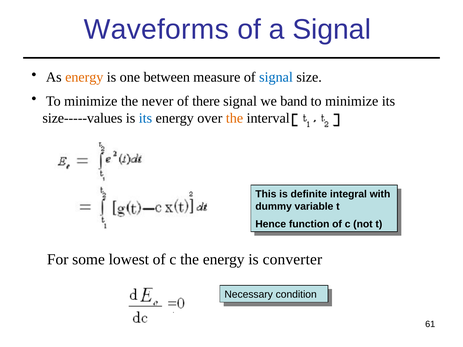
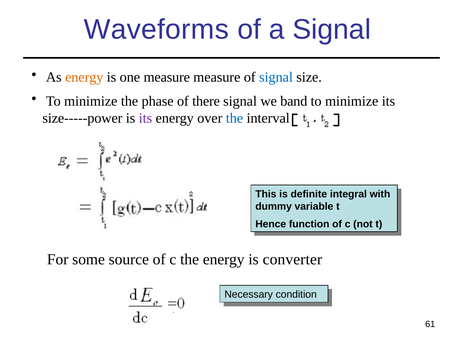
one between: between -> measure
never: never -> phase
size-----values: size-----values -> size-----power
its at (145, 118) colour: blue -> purple
the at (234, 118) colour: orange -> blue
lowest: lowest -> source
